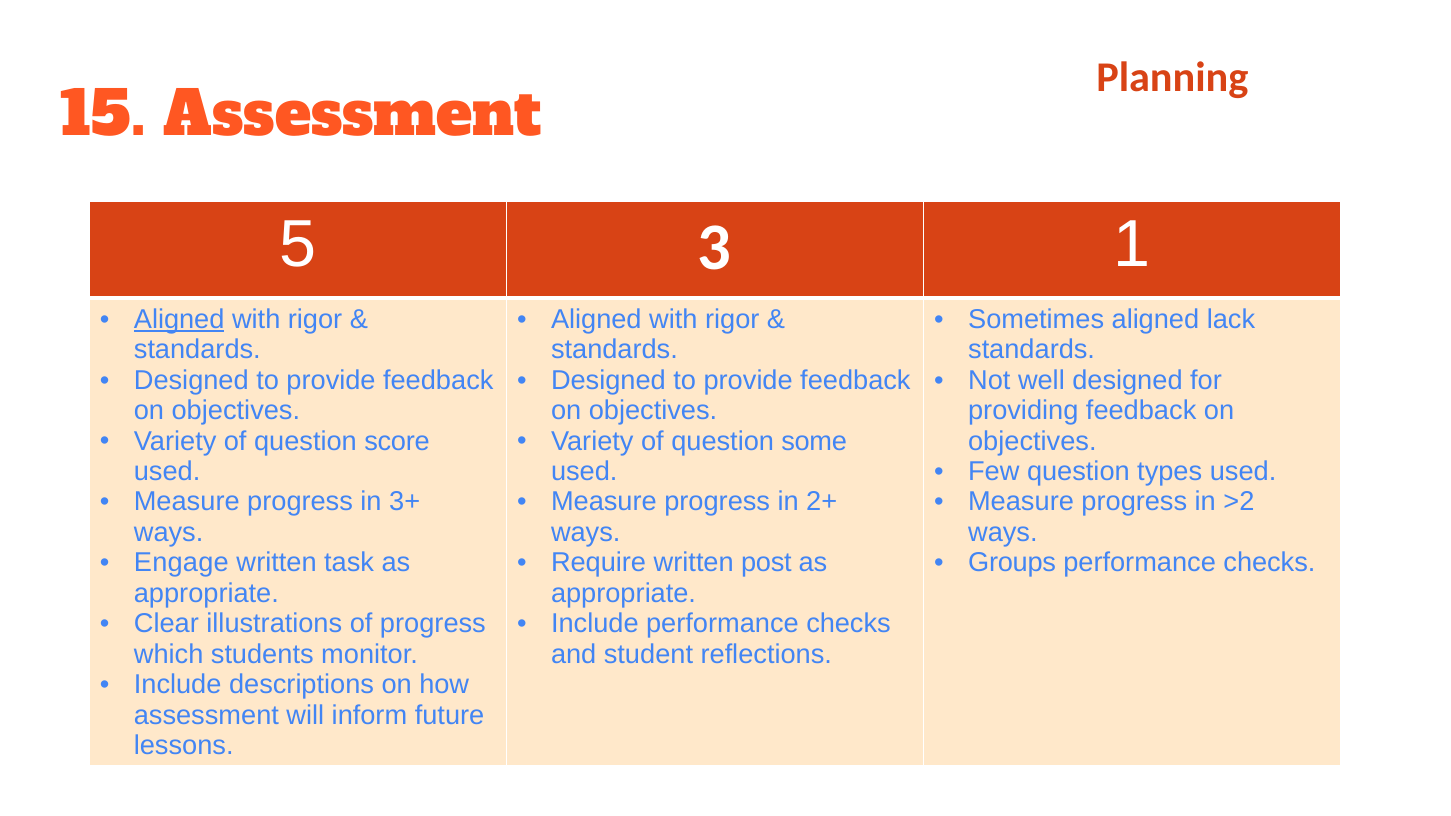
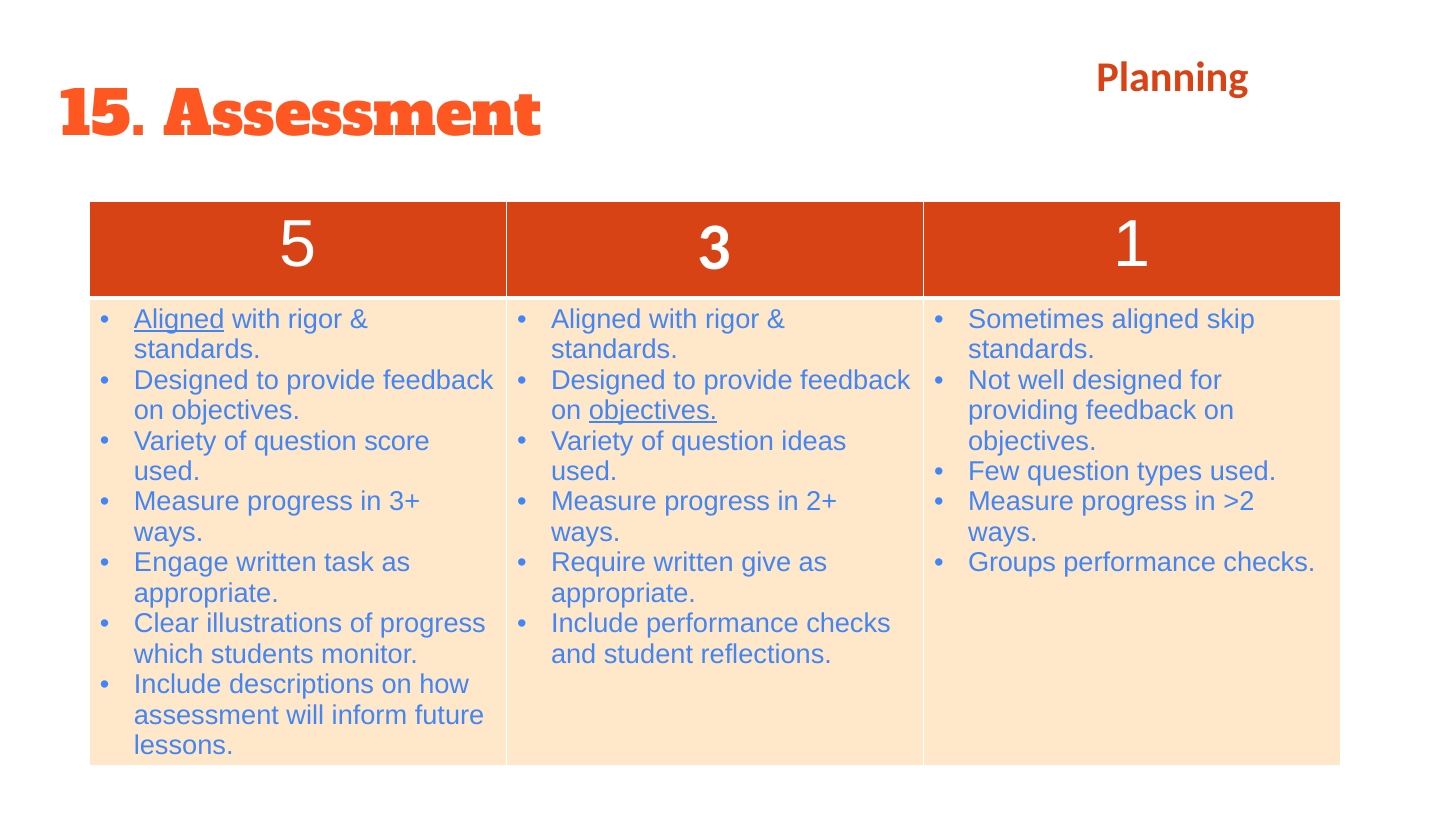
lack: lack -> skip
objectives at (653, 411) underline: none -> present
some: some -> ideas
post: post -> give
